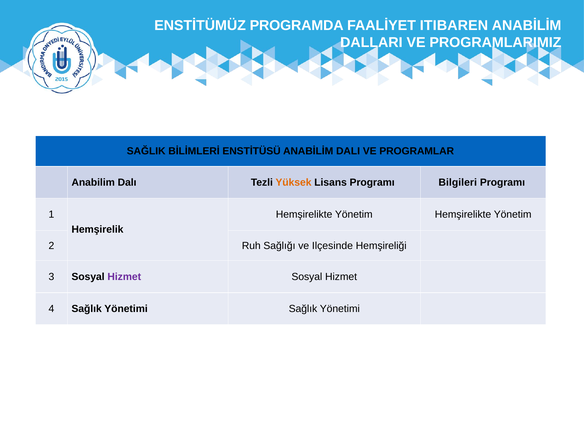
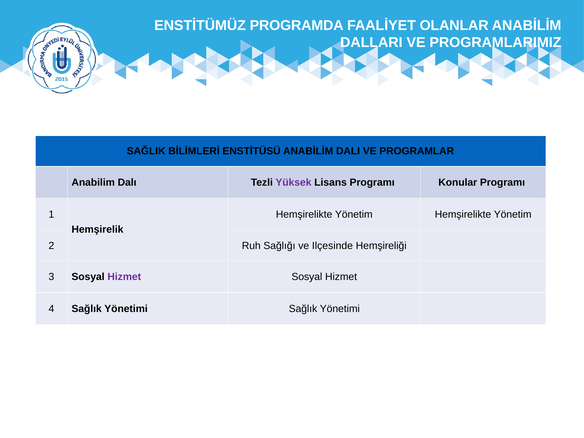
ITIBAREN: ITIBAREN -> OLANLAR
Yüksek colour: orange -> purple
Bilgileri: Bilgileri -> Konular
